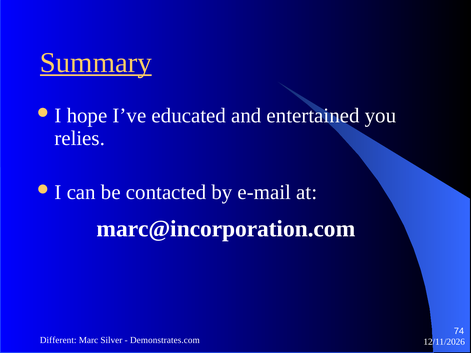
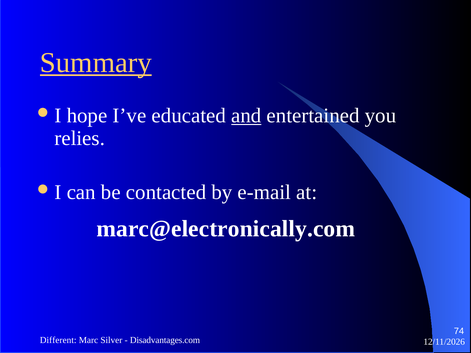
and underline: none -> present
marc@incorporation.com: marc@incorporation.com -> marc@electronically.com
Demonstrates.com: Demonstrates.com -> Disadvantages.com
